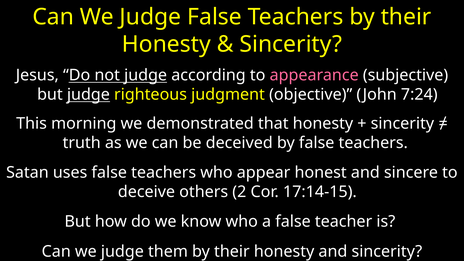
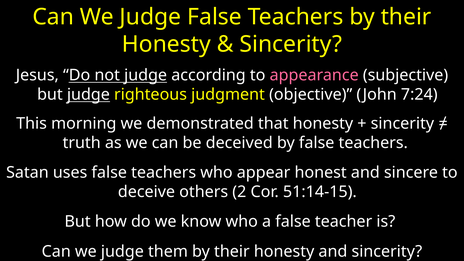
17:14-15: 17:14-15 -> 51:14-15
